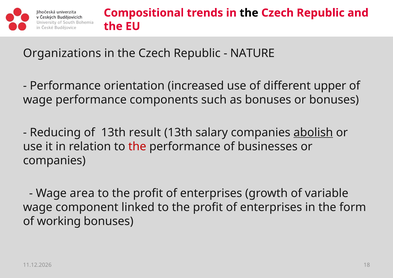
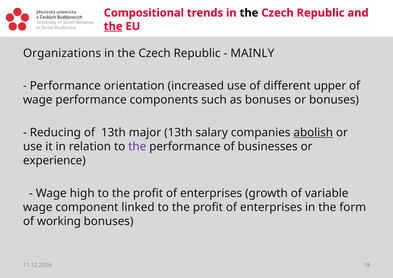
the at (113, 26) underline: none -> present
NATURE: NATURE -> MAINLY
result: result -> major
the at (137, 146) colour: red -> purple
companies at (54, 160): companies -> experience
area: area -> high
